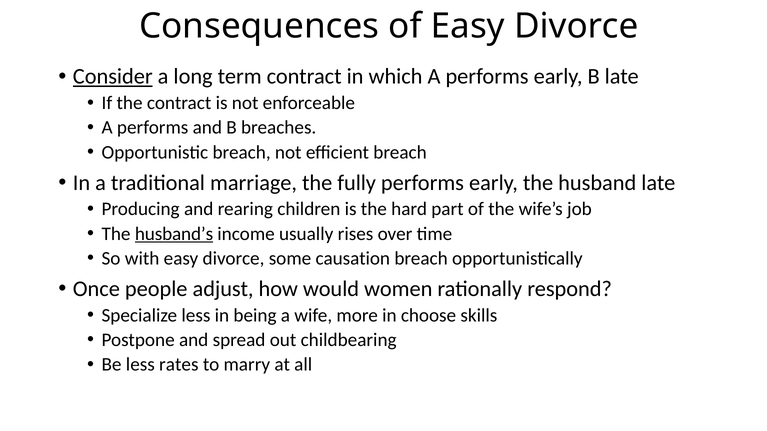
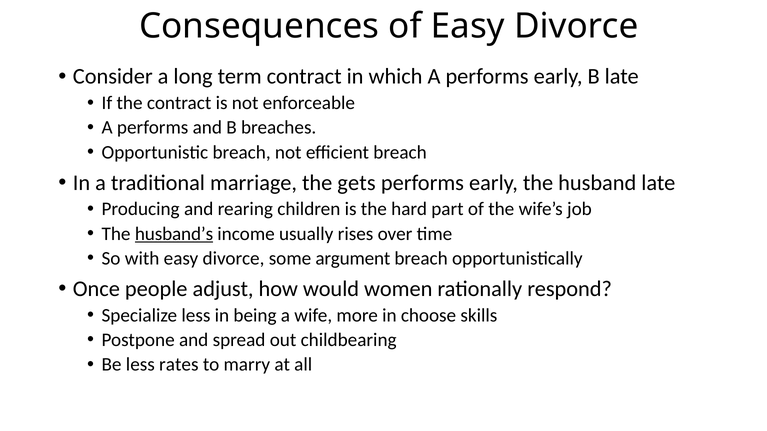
Consider underline: present -> none
fully: fully -> gets
causation: causation -> argument
